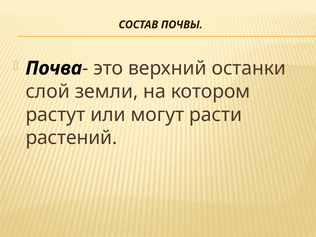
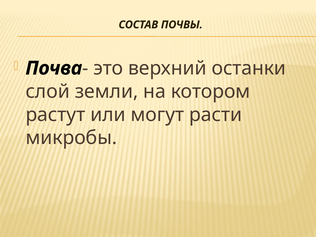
растений: растений -> микробы
